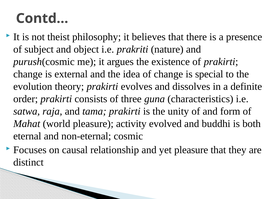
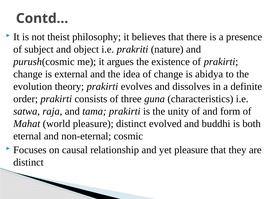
special: special -> abidya
pleasure activity: activity -> distinct
